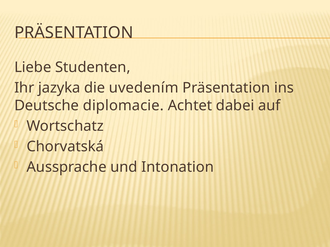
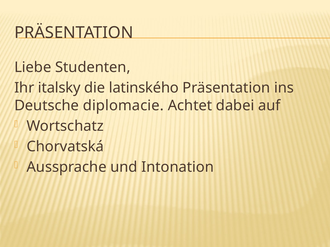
jazyka: jazyka -> italsky
uvedením: uvedením -> latinského
